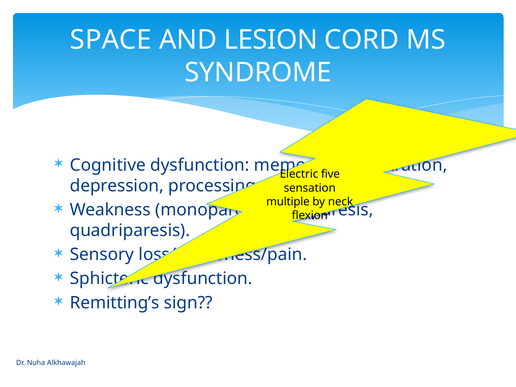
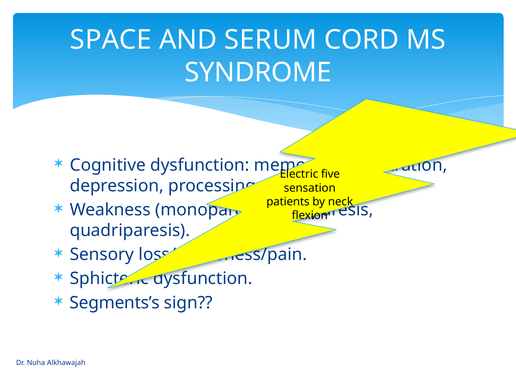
LESION: LESION -> SERUM
multiple: multiple -> patients
Remitting’s: Remitting’s -> Segments’s
